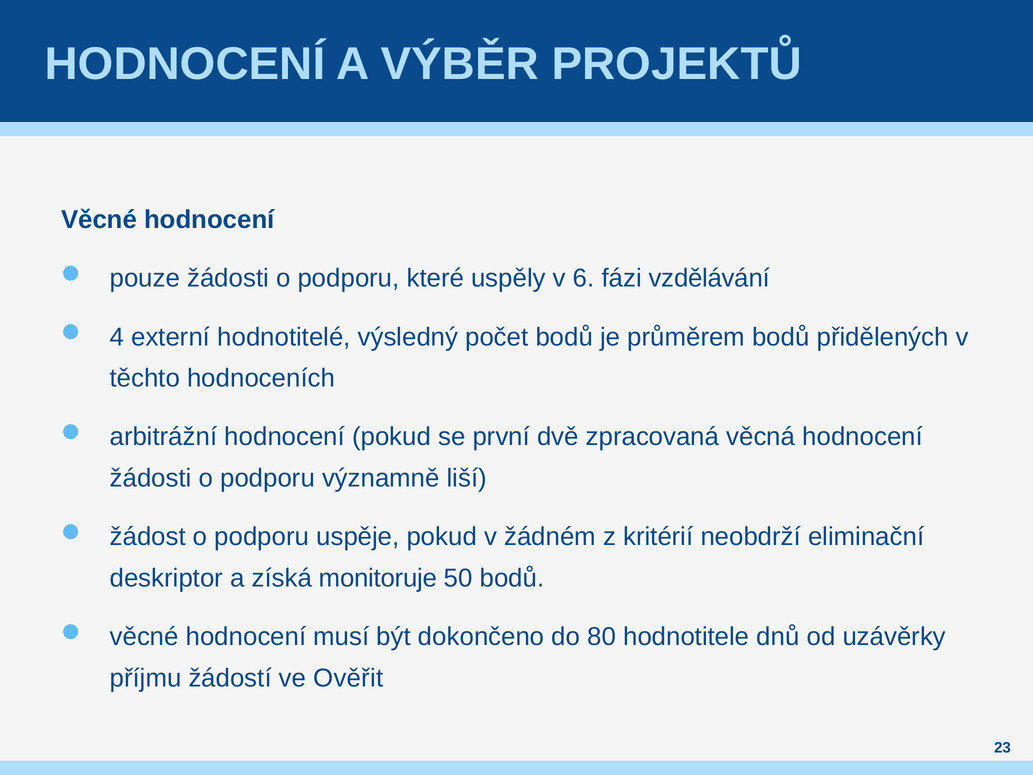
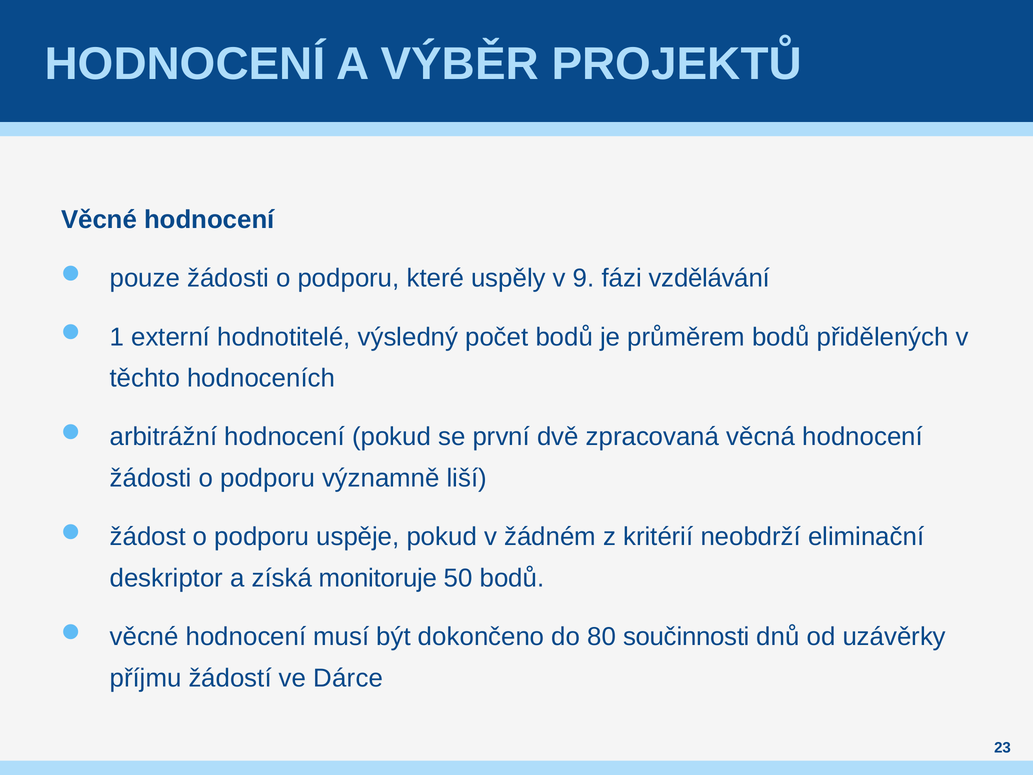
6: 6 -> 9
4: 4 -> 1
hodnotitele: hodnotitele -> součinnosti
Ověřit: Ověřit -> Dárce
